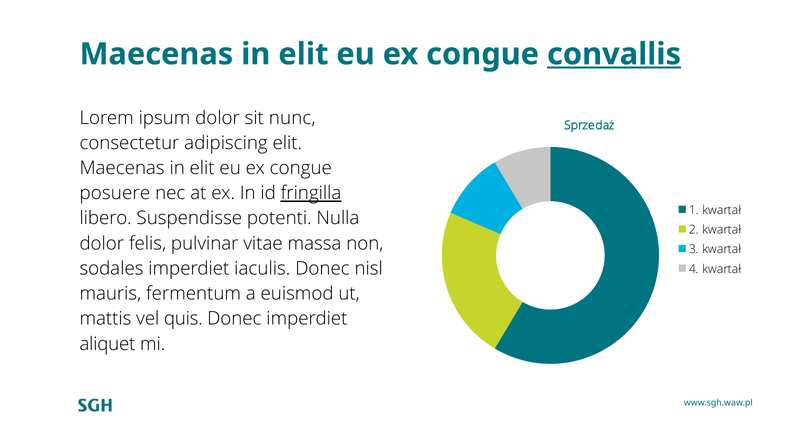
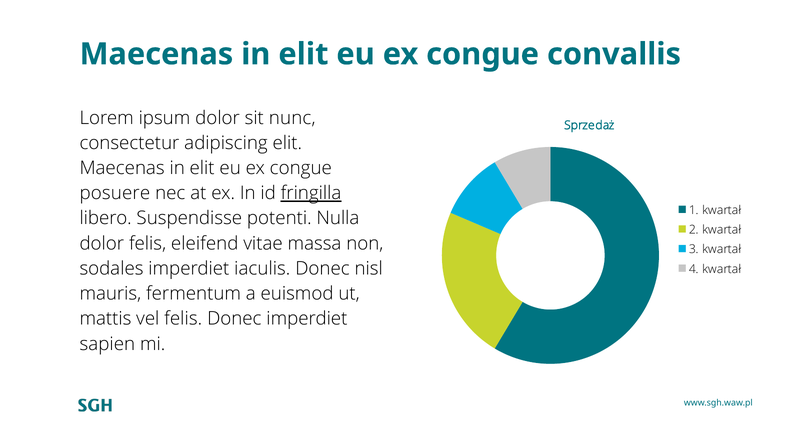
convallis underline: present -> none
pulvinar: pulvinar -> eleifend
vel quis: quis -> felis
aliquet: aliquet -> sapien
